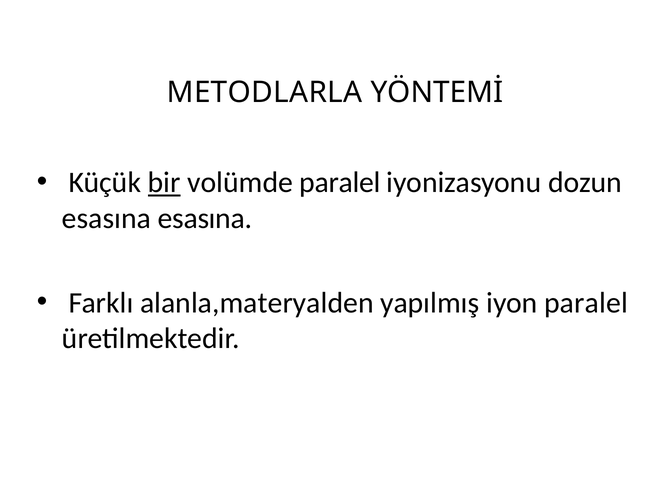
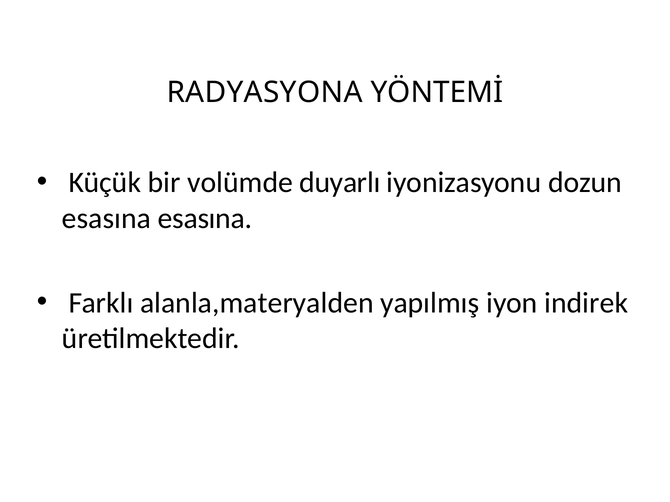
METODLARLA: METODLARLA -> RADYASYONA
bir underline: present -> none
volümde paralel: paralel -> duyarlı
iyon paralel: paralel -> indirek
